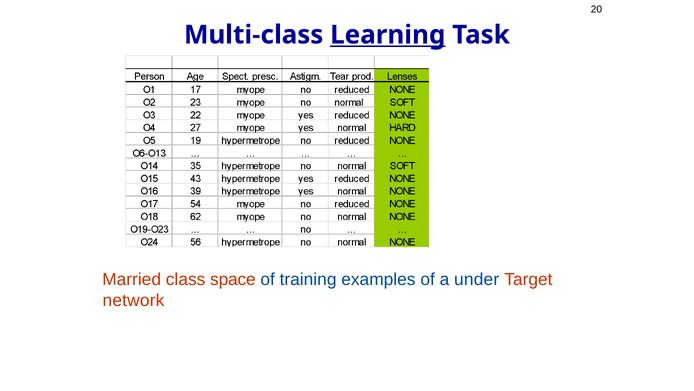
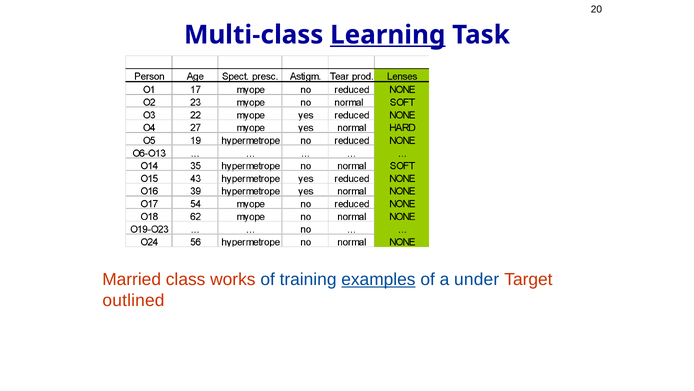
space: space -> works
examples underline: none -> present
network: network -> outlined
